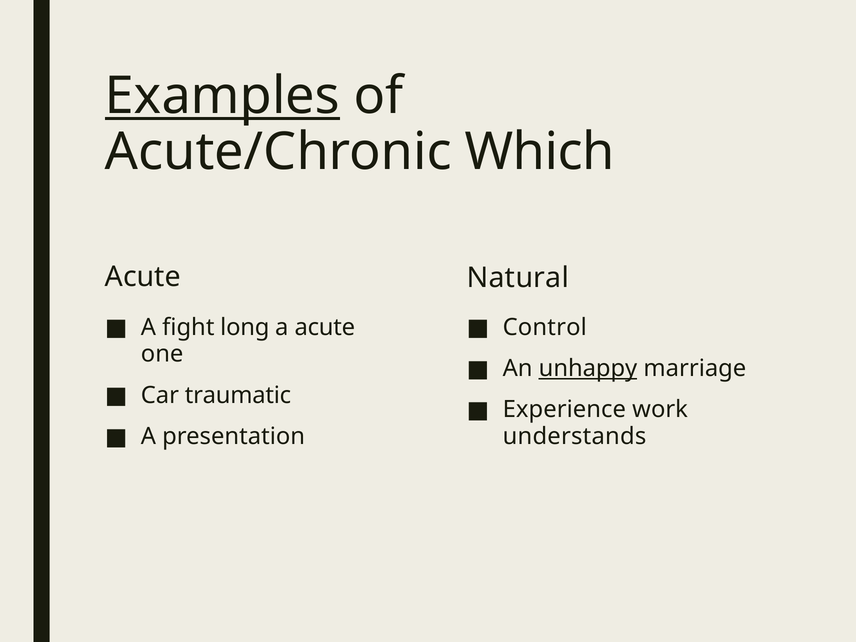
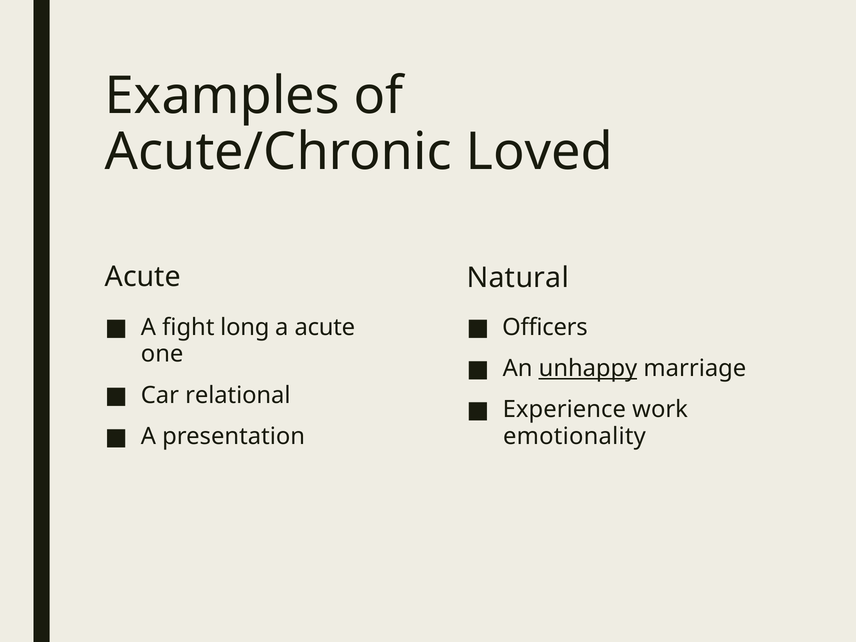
Examples underline: present -> none
Which: Which -> Loved
Control: Control -> Officers
traumatic: traumatic -> relational
understands: understands -> emotionality
